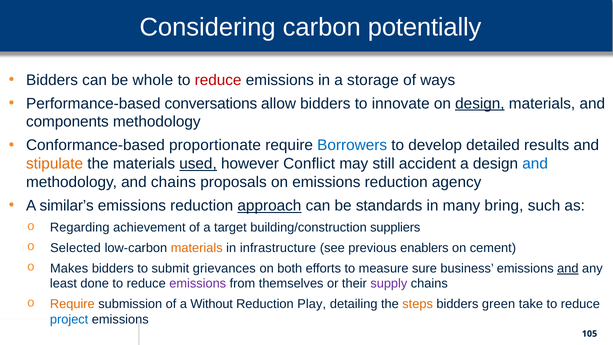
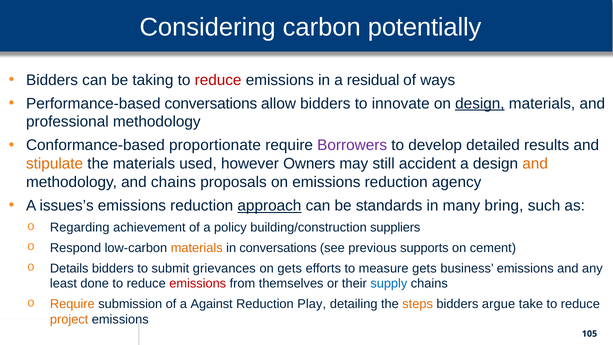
whole: whole -> taking
storage: storage -> residual
components: components -> professional
Borrowers colour: blue -> purple
used underline: present -> none
Conflict: Conflict -> Owners
and at (535, 164) colour: blue -> orange
similar’s: similar’s -> issues’s
target: target -> policy
Selected: Selected -> Respond
in infrastructure: infrastructure -> conversations
enablers: enablers -> supports
Makes: Makes -> Details
on both: both -> gets
measure sure: sure -> gets
and at (568, 268) underline: present -> none
emissions at (198, 284) colour: purple -> red
supply colour: purple -> blue
Without: Without -> Against
green: green -> argue
project colour: blue -> orange
